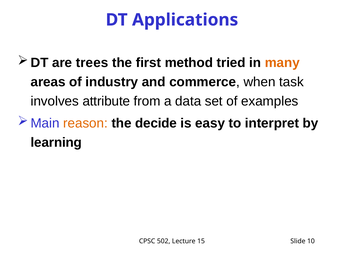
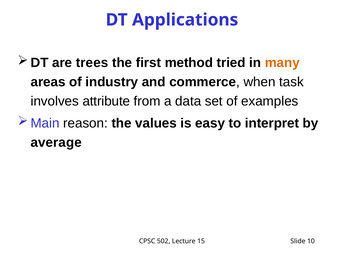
reason colour: orange -> black
decide: decide -> values
learning: learning -> average
